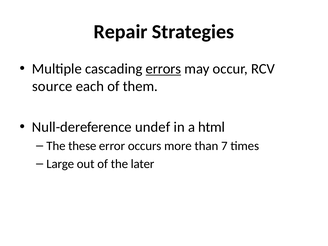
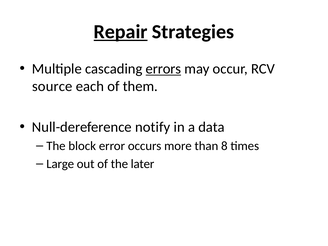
Repair underline: none -> present
undef: undef -> notify
html: html -> data
these: these -> block
7: 7 -> 8
